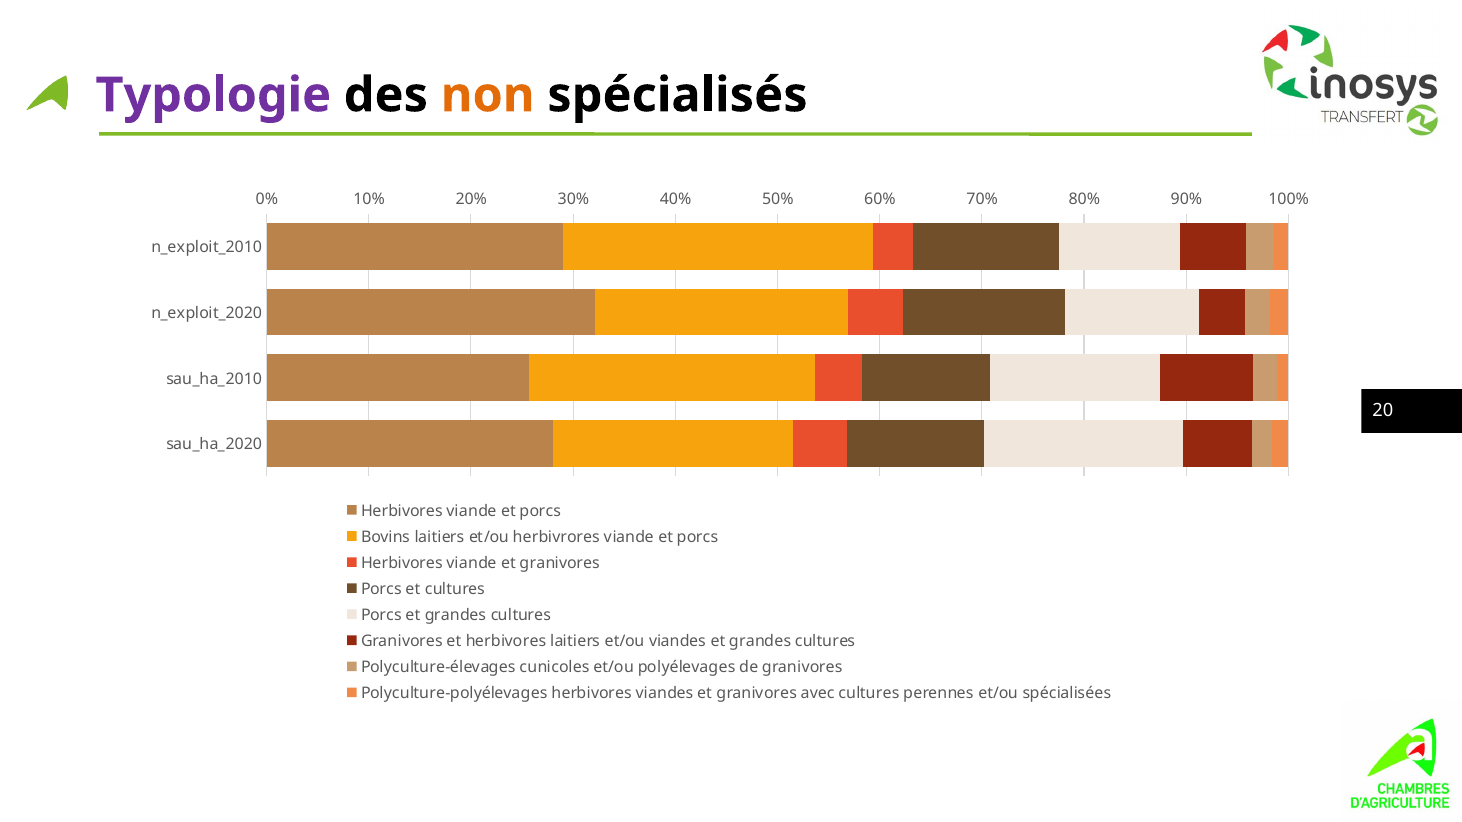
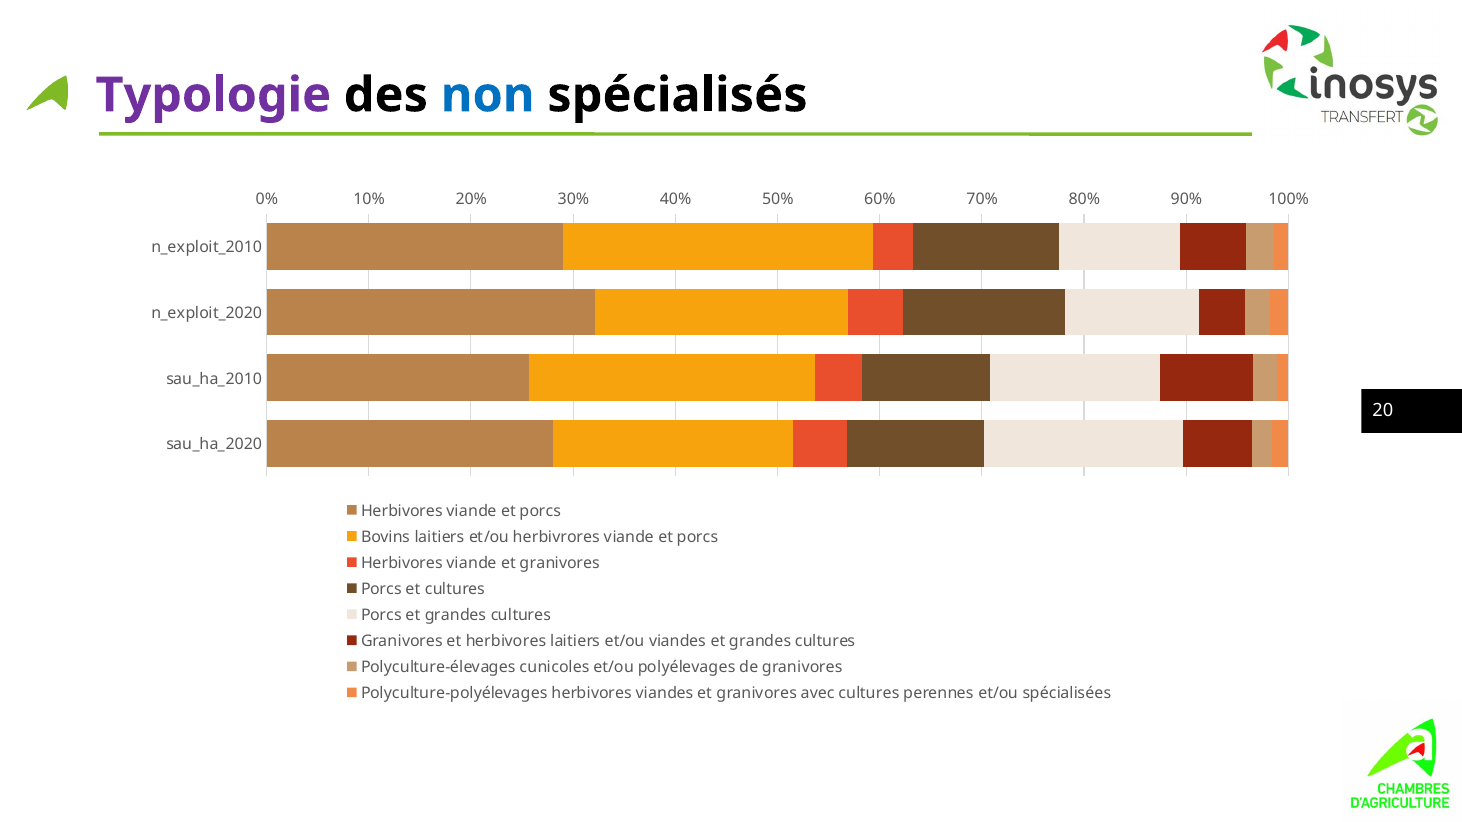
non colour: orange -> blue
